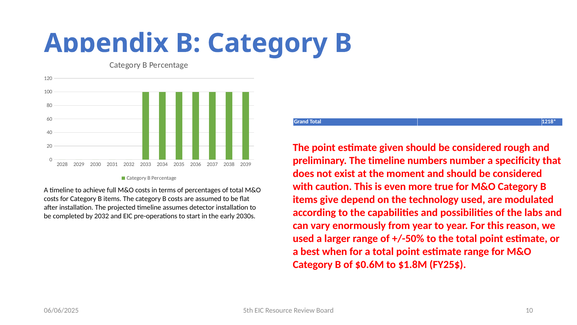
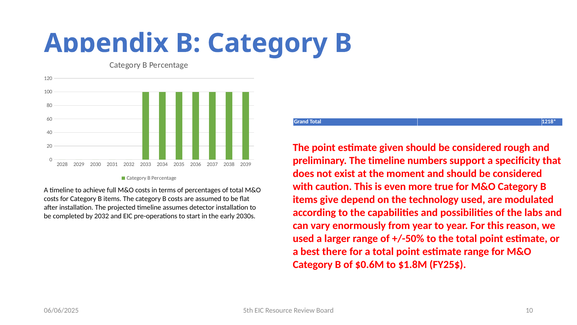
number: number -> support
when: when -> there
